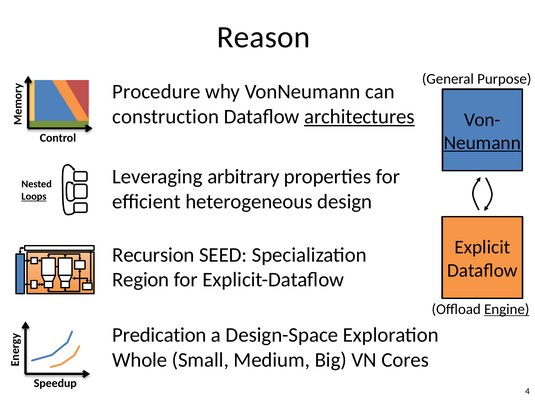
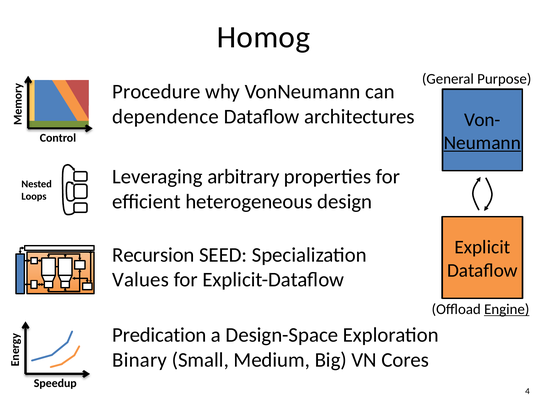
Reason: Reason -> Homog
construction: construction -> dependence
architectures underline: present -> none
Loops underline: present -> none
Region: Region -> Values
Whole: Whole -> Binary
